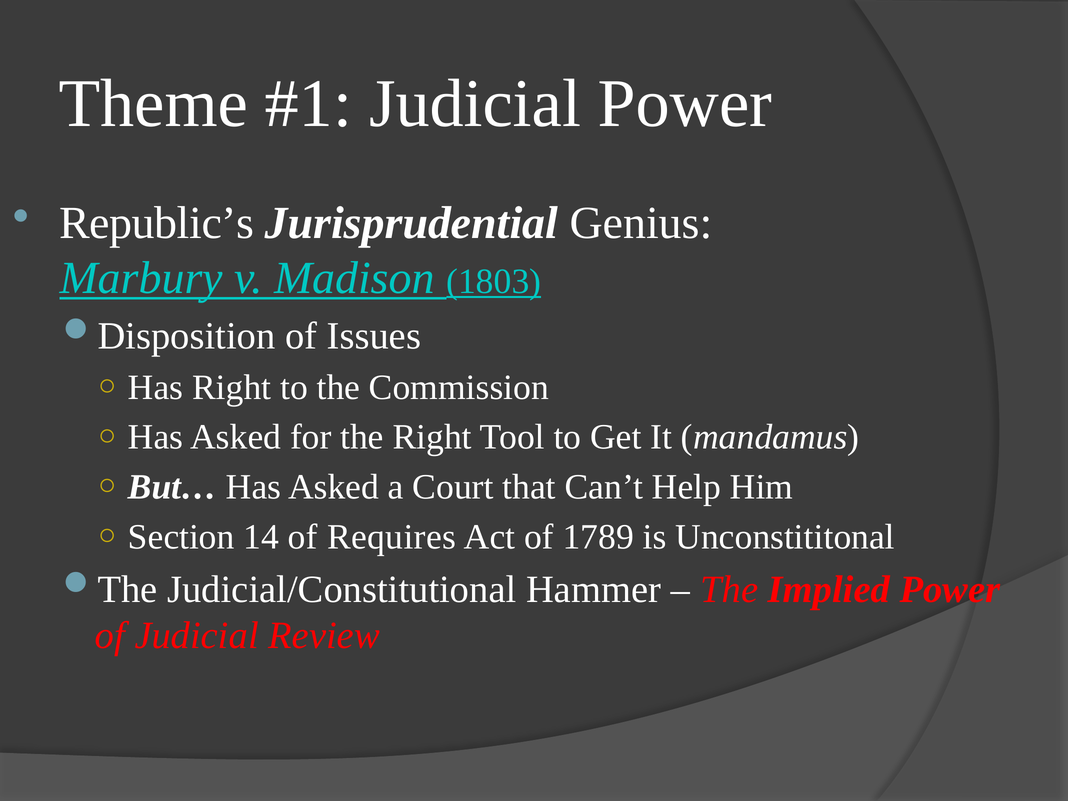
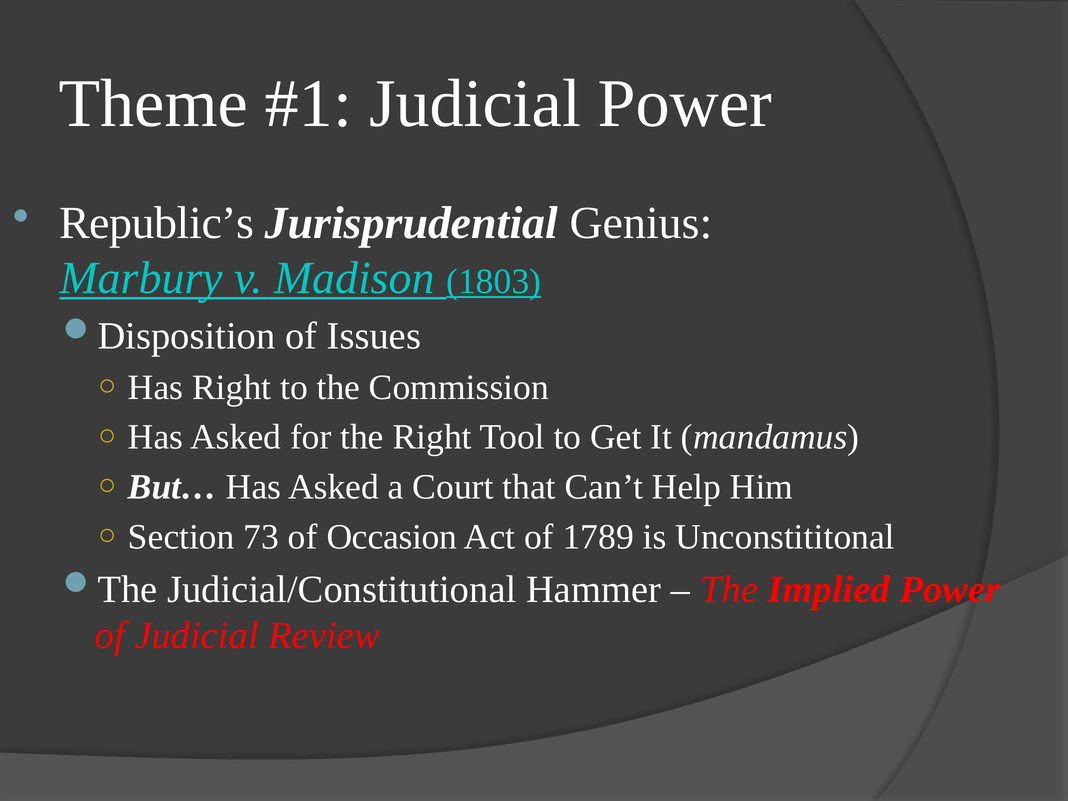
14: 14 -> 73
Requires: Requires -> Occasion
